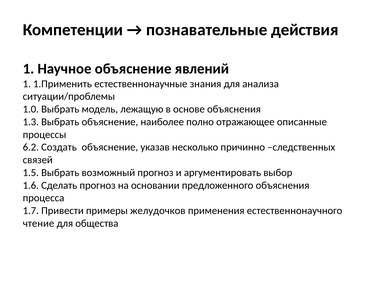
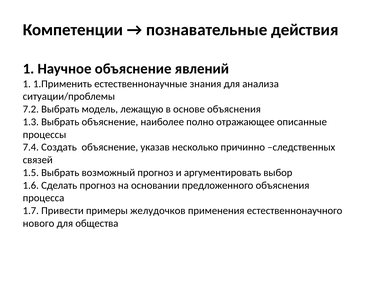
1.0: 1.0 -> 7.2
6.2: 6.2 -> 7.4
чтение: чтение -> нового
